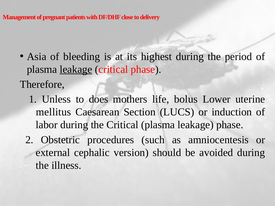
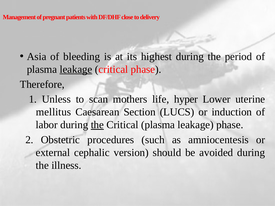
does: does -> scan
bolus: bolus -> hyper
the at (97, 125) underline: none -> present
